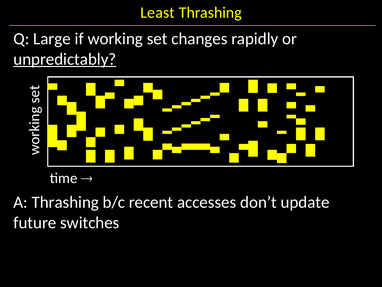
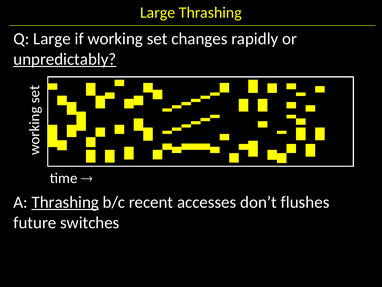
Least at (158, 13): Least -> Large
Thrashing at (65, 202) underline: none -> present
update: update -> flushes
